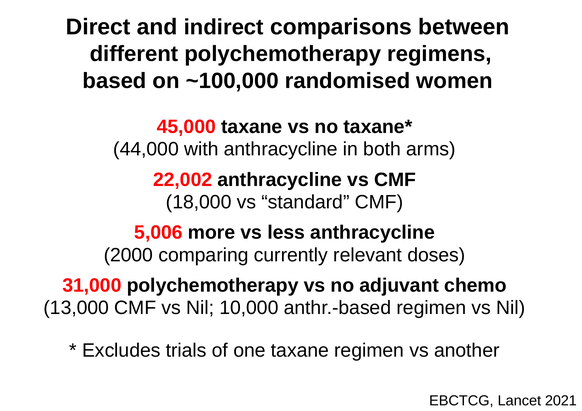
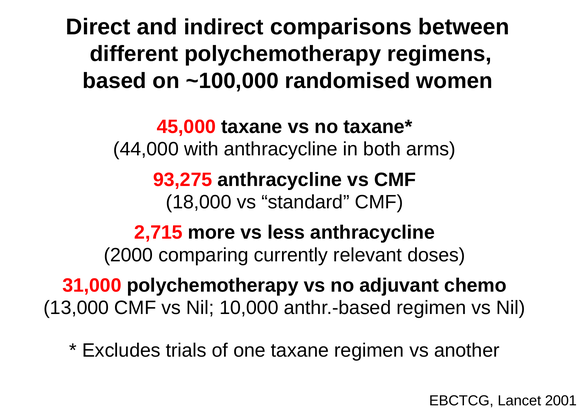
22,002: 22,002 -> 93,275
5,006: 5,006 -> 2,715
2021: 2021 -> 2001
